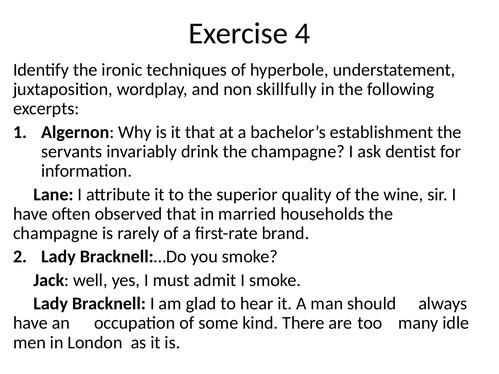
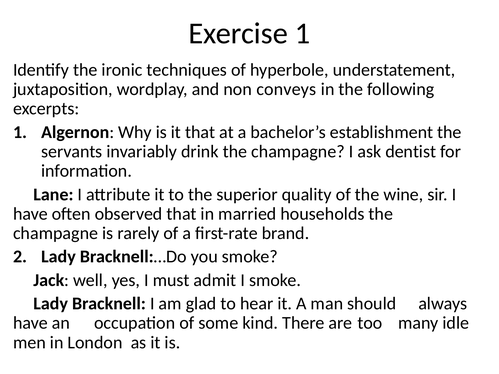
Exercise 4: 4 -> 1
skillfully: skillfully -> conveys
